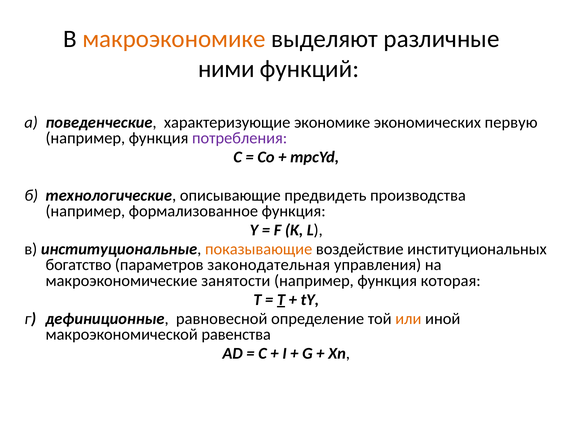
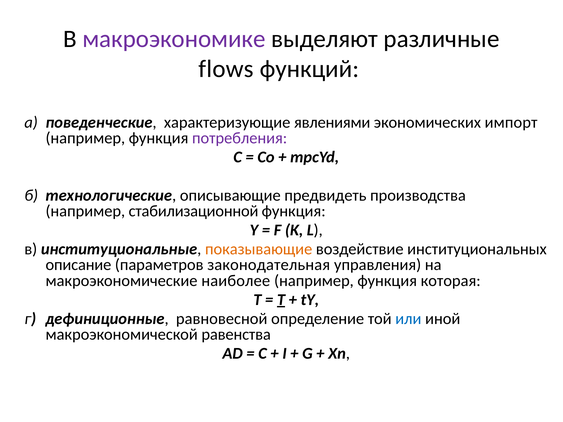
макроэкономике colour: orange -> purple
ними: ними -> flows
экономике: экономике -> явлениями
первую: первую -> импорт
формализованное: формализованное -> стабилизационной
богатство: богатство -> описание
занятости: занятости -> наиболее
или colour: orange -> blue
